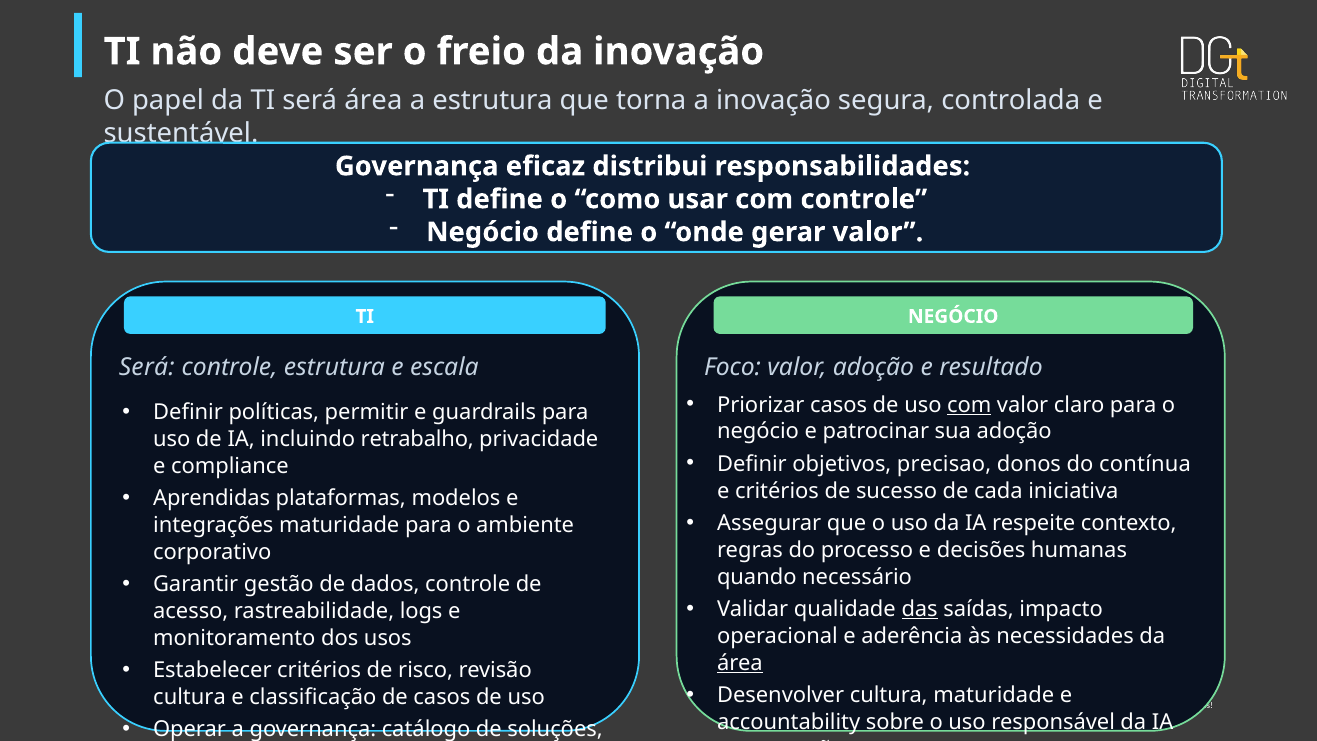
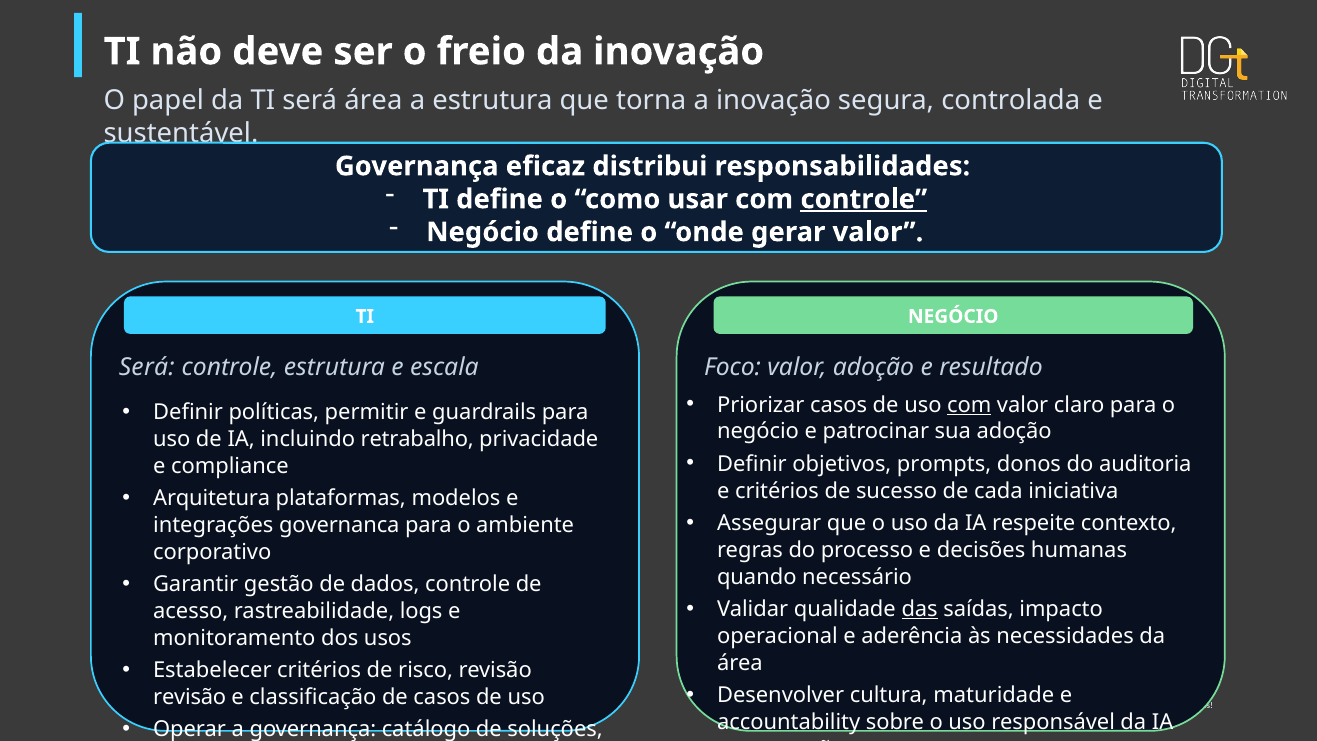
controle at (864, 199) underline: none -> present
precisao: precisao -> prompts
contínua: contínua -> auditoria
Aprendidas: Aprendidas -> Arquitetura
integrações maturidade: maturidade -> governanca
área at (740, 663) underline: present -> none
cultura at (190, 697): cultura -> revisão
